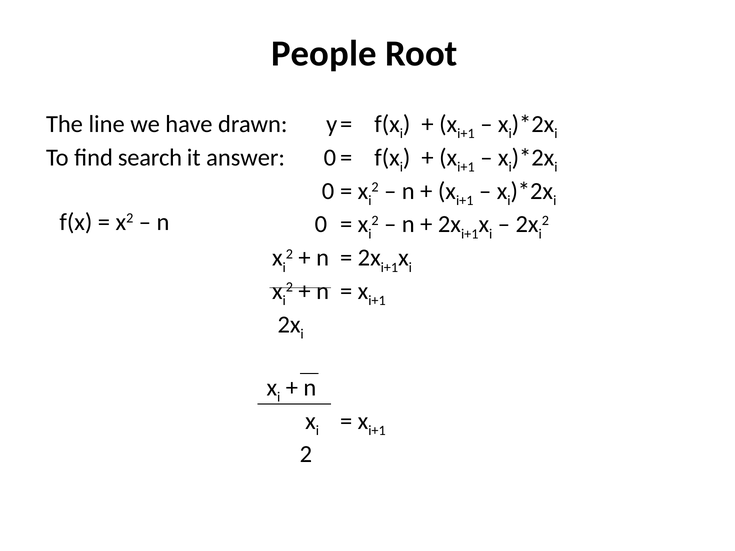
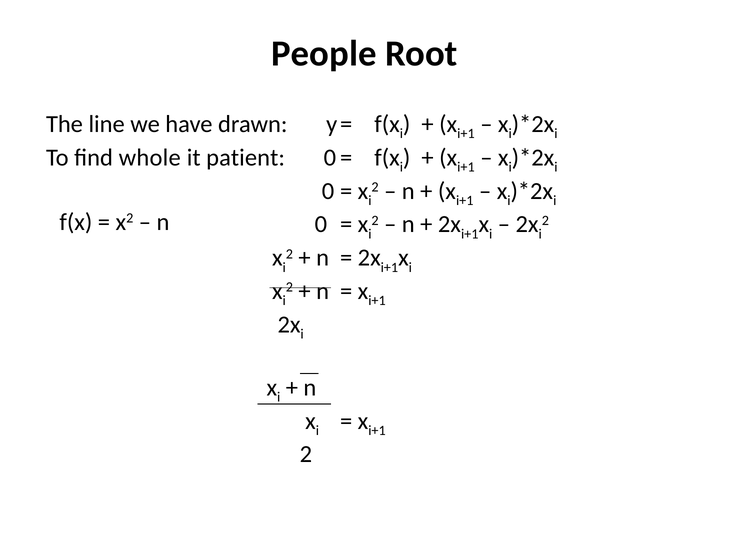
search: search -> whole
answer: answer -> patient
